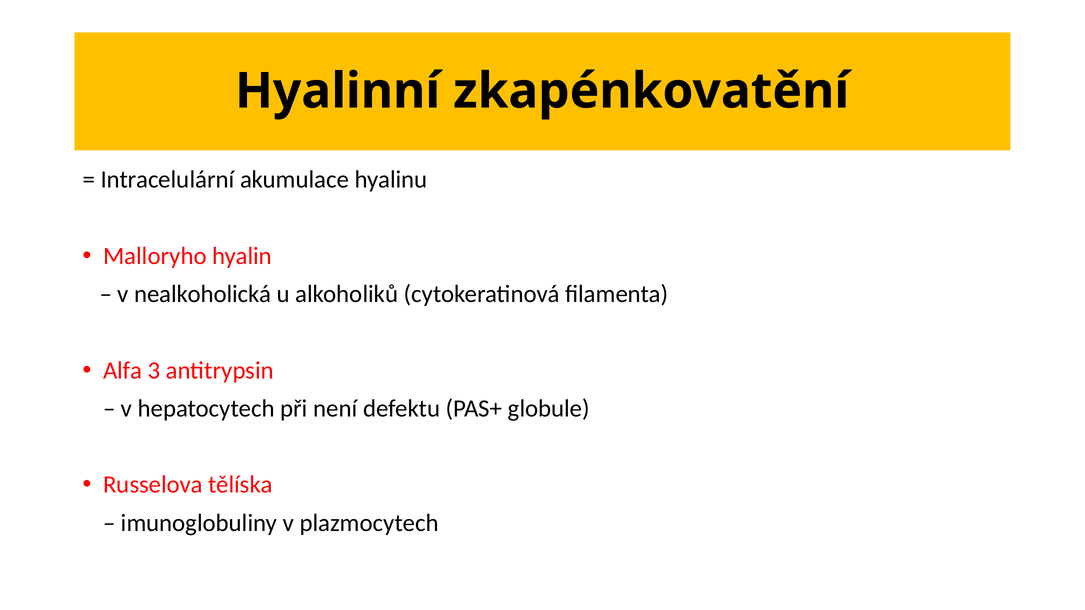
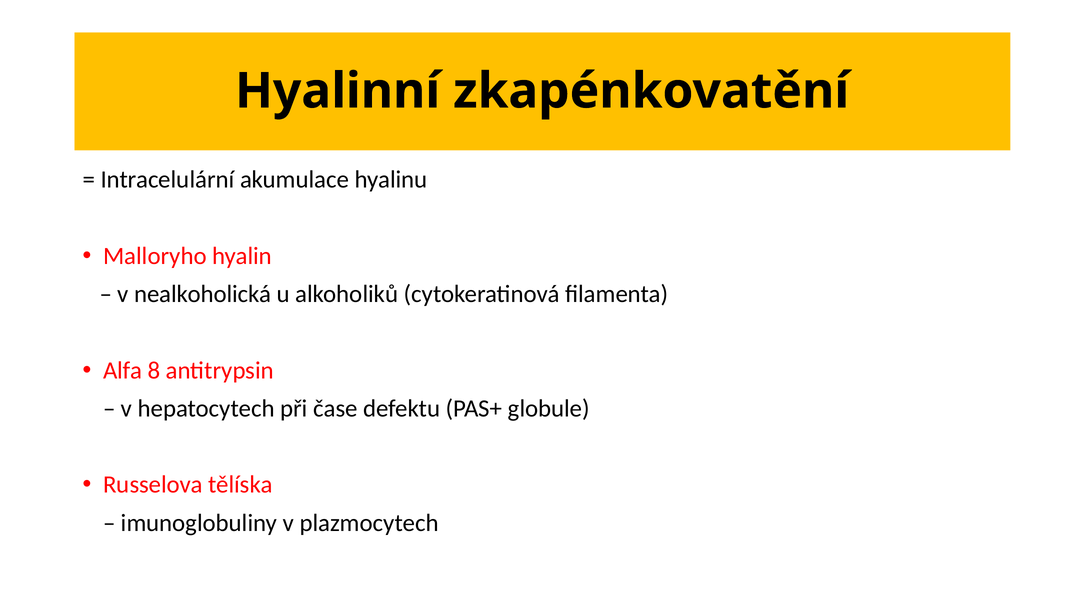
3: 3 -> 8
není: není -> čase
